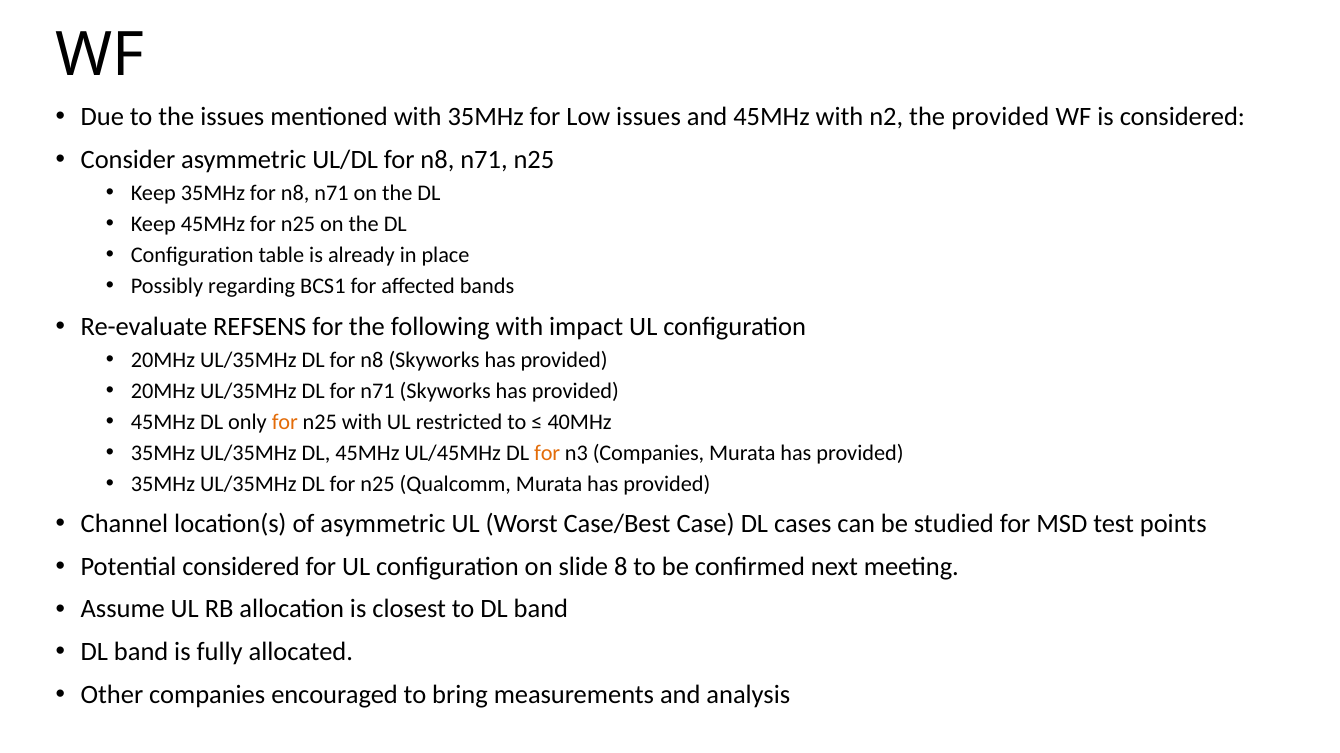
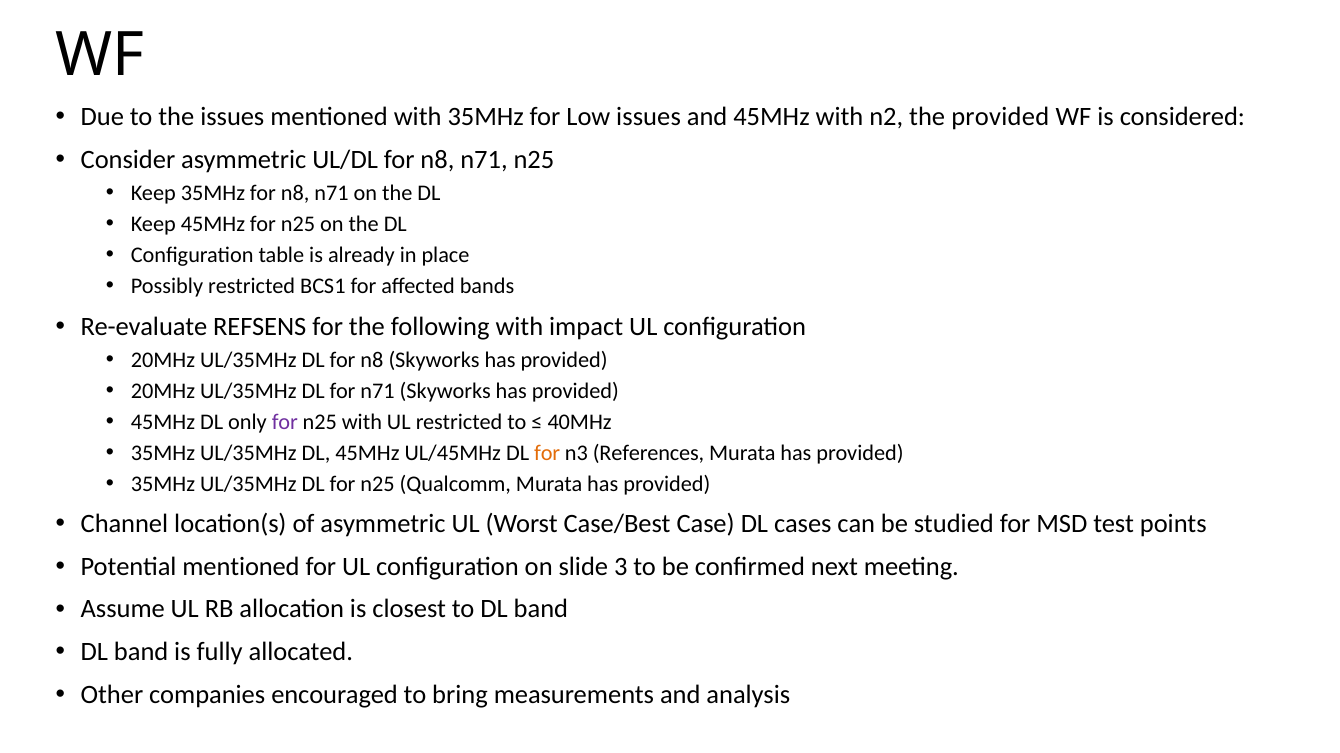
Possibly regarding: regarding -> restricted
for at (285, 422) colour: orange -> purple
n3 Companies: Companies -> References
Potential considered: considered -> mentioned
8: 8 -> 3
